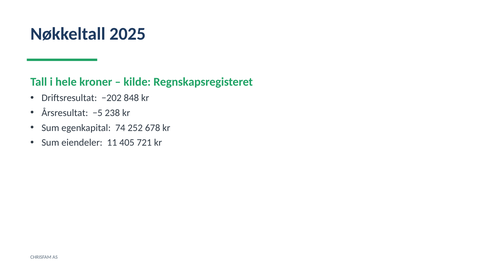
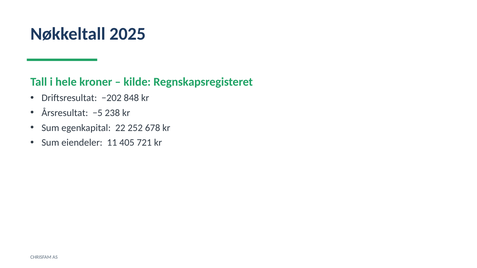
74: 74 -> 22
